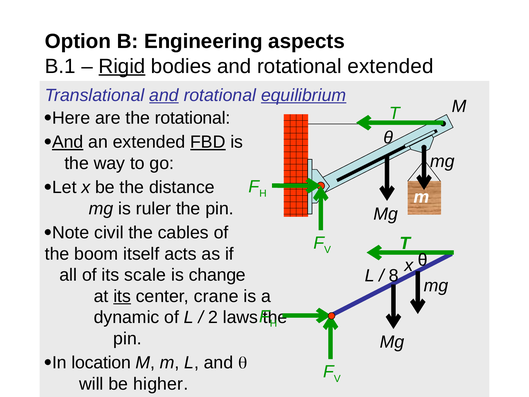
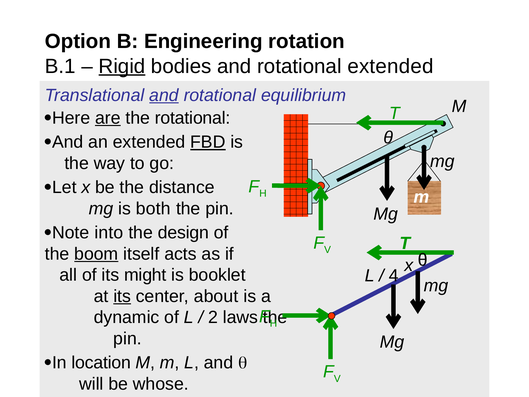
aspects: aspects -> rotation
equilibrium underline: present -> none
are underline: none -> present
And at (68, 142) underline: present -> none
ruler: ruler -> both
civil: civil -> into
cables: cables -> design
boom underline: none -> present
scale: scale -> might
change: change -> booklet
8: 8 -> 4
crane: crane -> about
higher: higher -> whose
